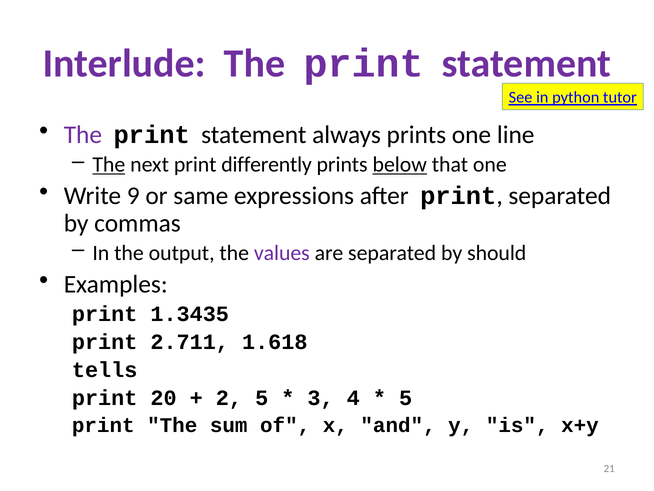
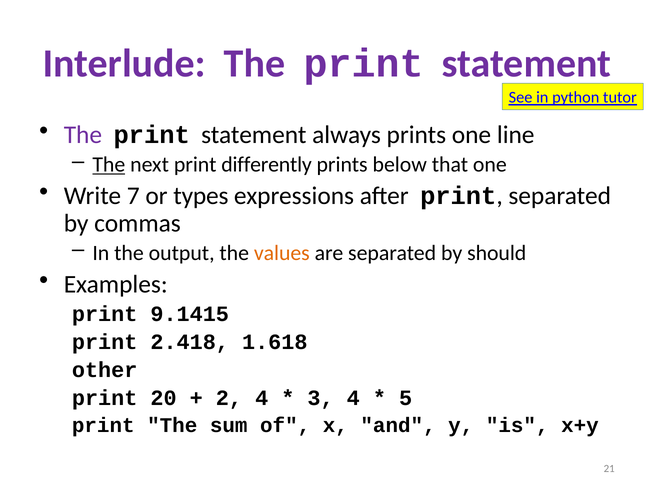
below underline: present -> none
9: 9 -> 7
same: same -> types
values colour: purple -> orange
1.3435: 1.3435 -> 9.1415
2.711: 2.711 -> 2.418
tells: tells -> other
2 5: 5 -> 4
